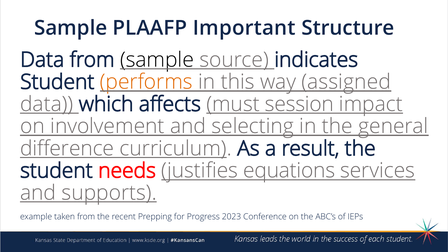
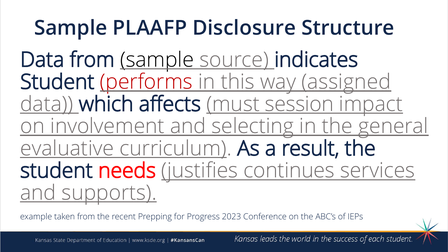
Important: Important -> Disclosure
performs colour: orange -> red
difference: difference -> evaluative
equations: equations -> continues
